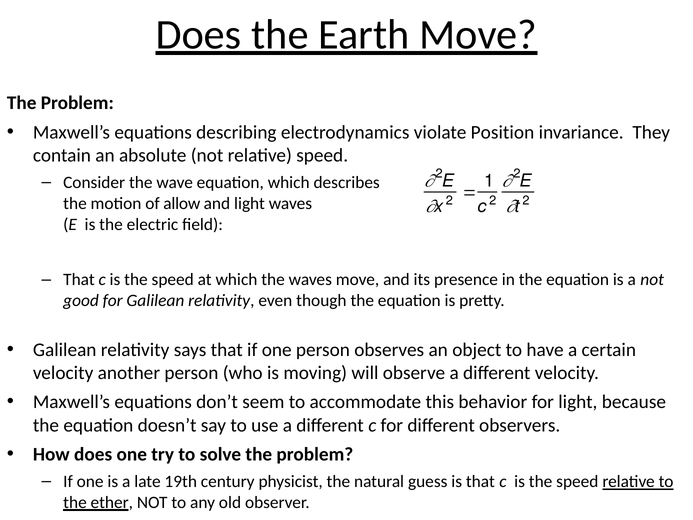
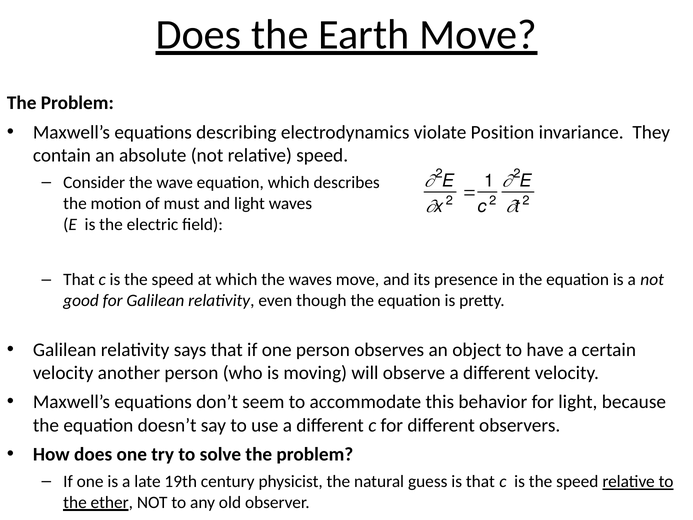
allow: allow -> must
